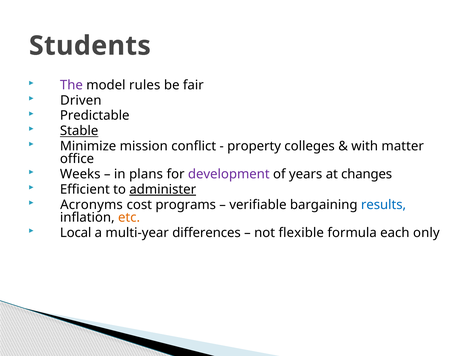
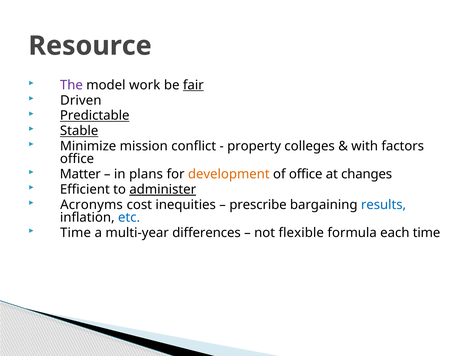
Students: Students -> Resource
rules: rules -> work
fair underline: none -> present
Predictable underline: none -> present
matter: matter -> factors
Weeks: Weeks -> Matter
development colour: purple -> orange
of years: years -> office
programs: programs -> inequities
verifiable: verifiable -> prescribe
etc colour: orange -> blue
Local at (76, 232): Local -> Time
each only: only -> time
